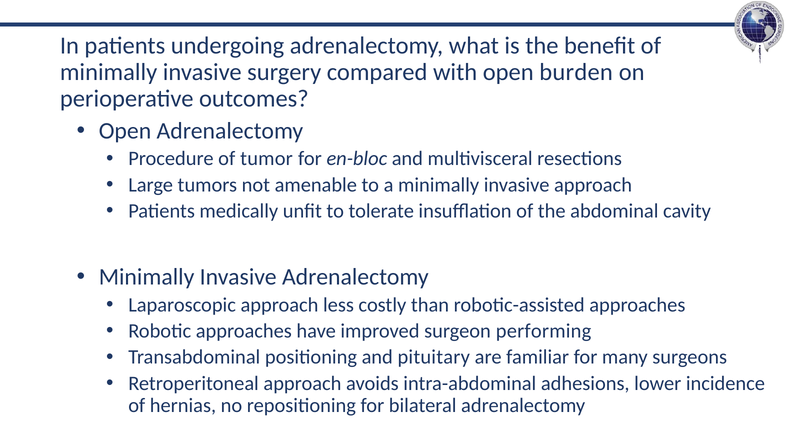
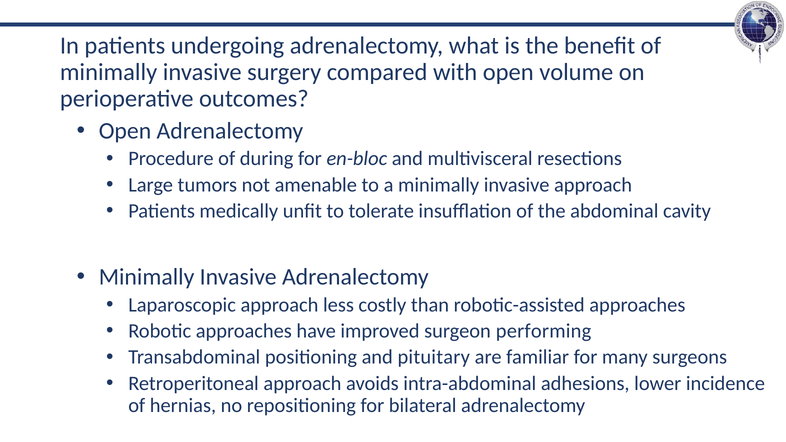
burden: burden -> volume
tumor: tumor -> during
